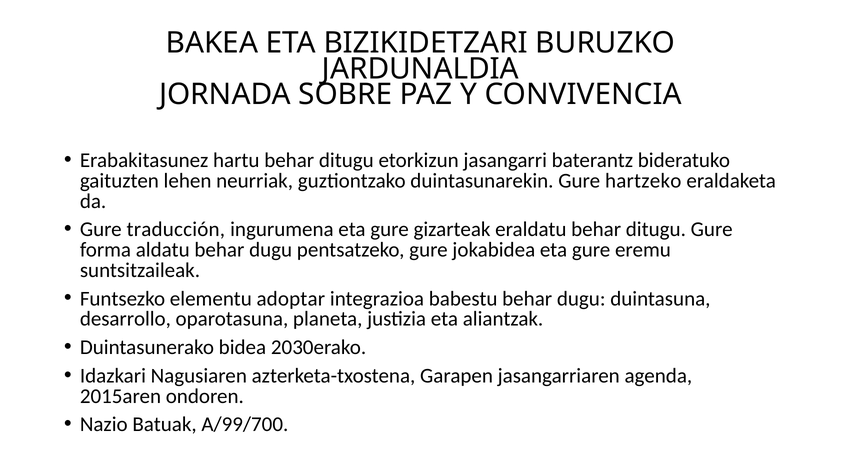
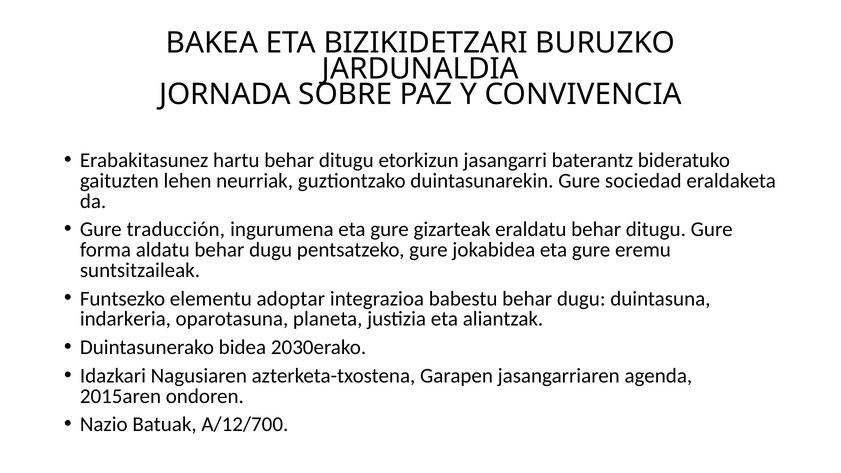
hartzeko: hartzeko -> sociedad
desarrollo: desarrollo -> indarkeria
A/99/700: A/99/700 -> A/12/700
